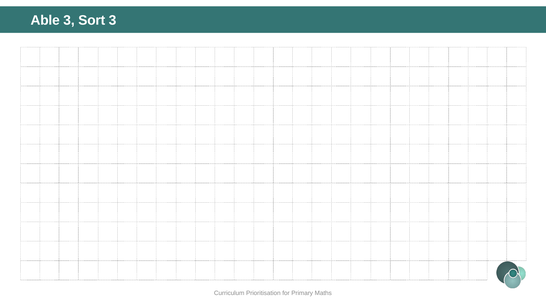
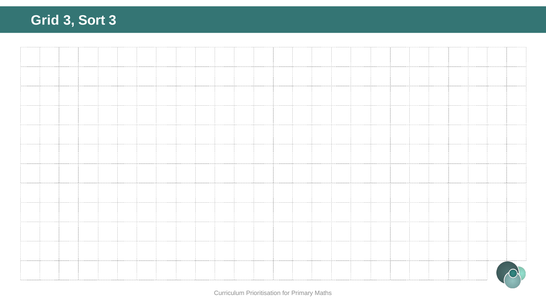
Able: Able -> Grid
